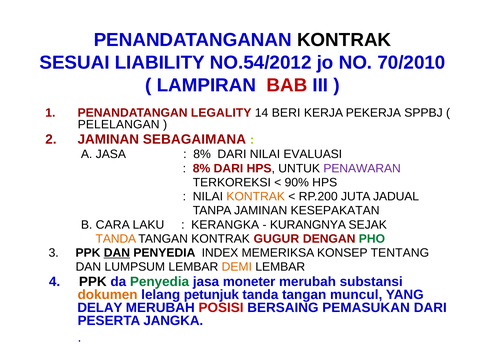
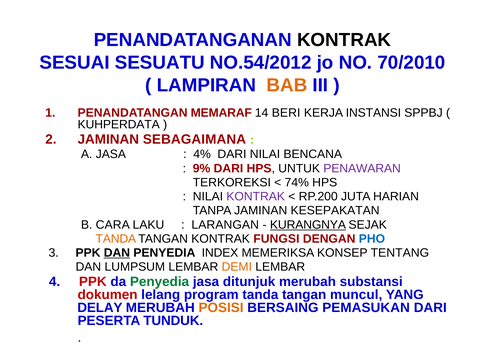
LIABILITY: LIABILITY -> SESUATU
BAB colour: red -> orange
LEGALITY: LEGALITY -> MEMARAF
PEKERJA: PEKERJA -> INSTANSI
PELELANGAN: PELELANGAN -> KUHPERDATA
8% at (202, 154): 8% -> 4%
EVALUASI: EVALUASI -> BENCANA
8% at (202, 168): 8% -> 9%
90%: 90% -> 74%
KONTRAK at (256, 196) colour: orange -> purple
JADUAL: JADUAL -> HARIAN
KERANGKA: KERANGKA -> LARANGAN
KURANGNYA underline: none -> present
GUGUR: GUGUR -> FUNGSI
PHO colour: green -> blue
PPK at (93, 282) colour: black -> red
moneter: moneter -> ditunjuk
dokumen colour: orange -> red
petunjuk: petunjuk -> program
POSISI colour: red -> orange
JANGKA: JANGKA -> TUNDUK
